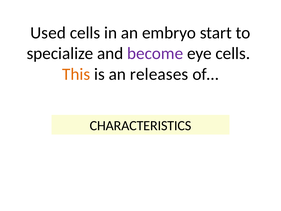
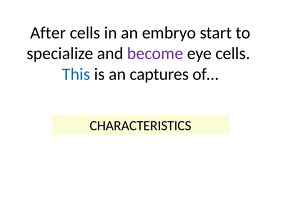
Used: Used -> After
This colour: orange -> blue
releases: releases -> captures
